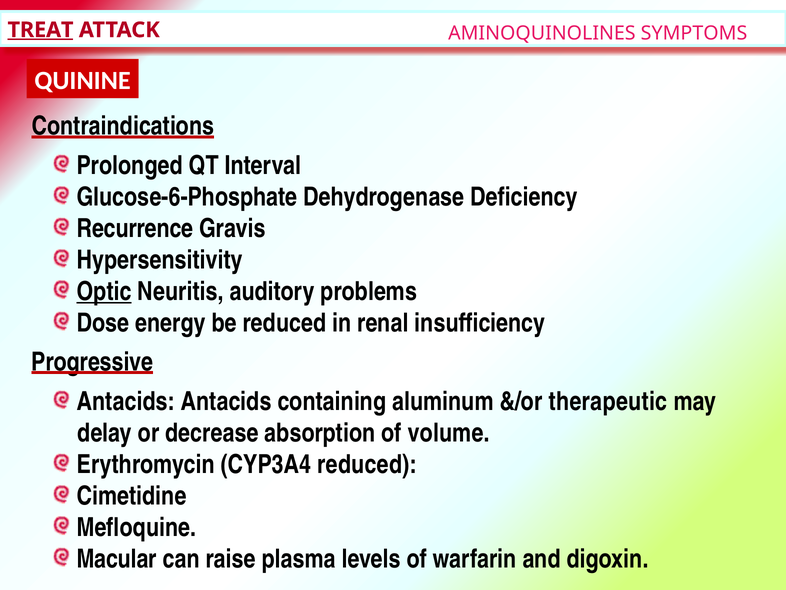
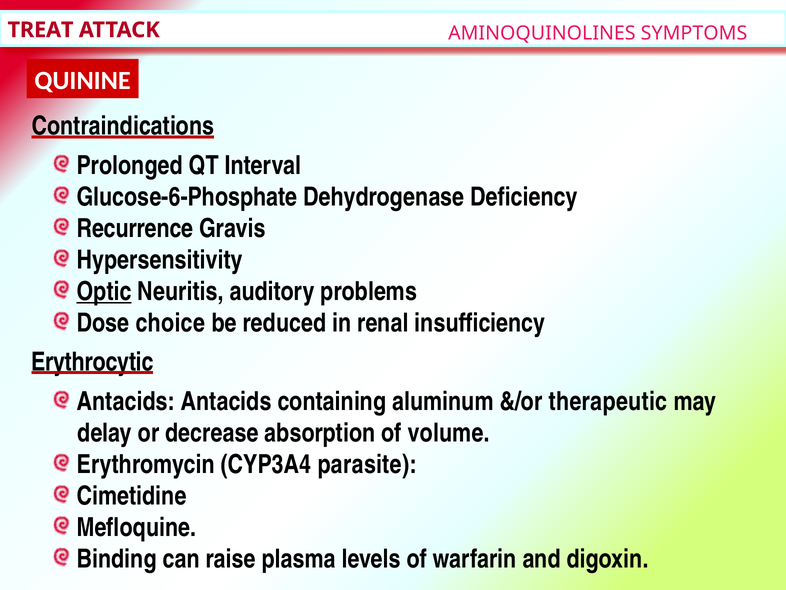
TREAT underline: present -> none
energy: energy -> choice
Progressive: Progressive -> Erythrocytic
CYP3A4 reduced: reduced -> parasite
Macular: Macular -> Binding
